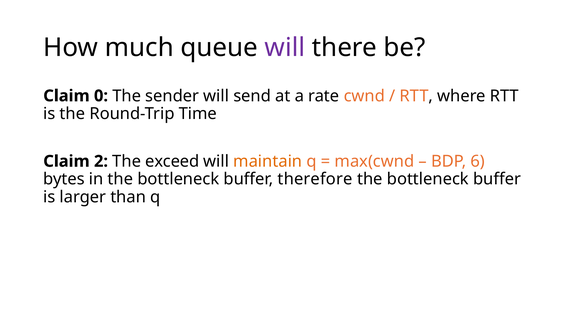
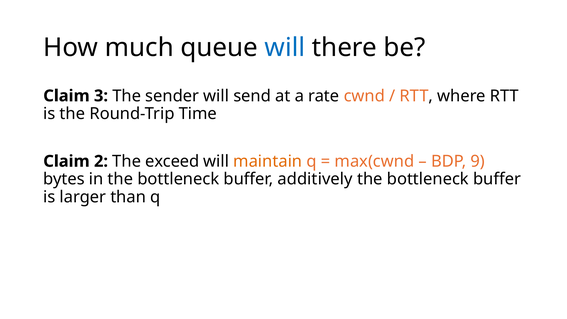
will at (285, 48) colour: purple -> blue
0: 0 -> 3
6: 6 -> 9
therefore: therefore -> additively
